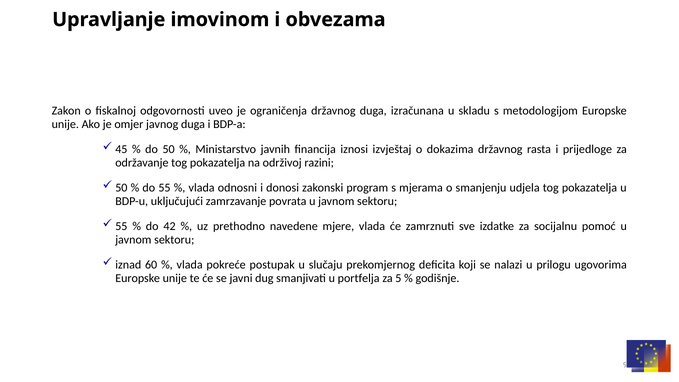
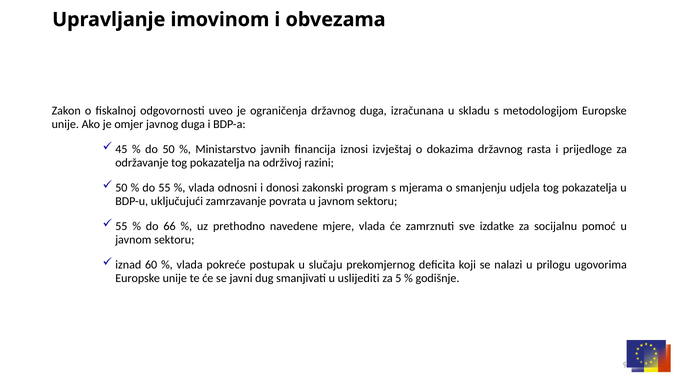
42: 42 -> 66
portfelja: portfelja -> uslijediti
